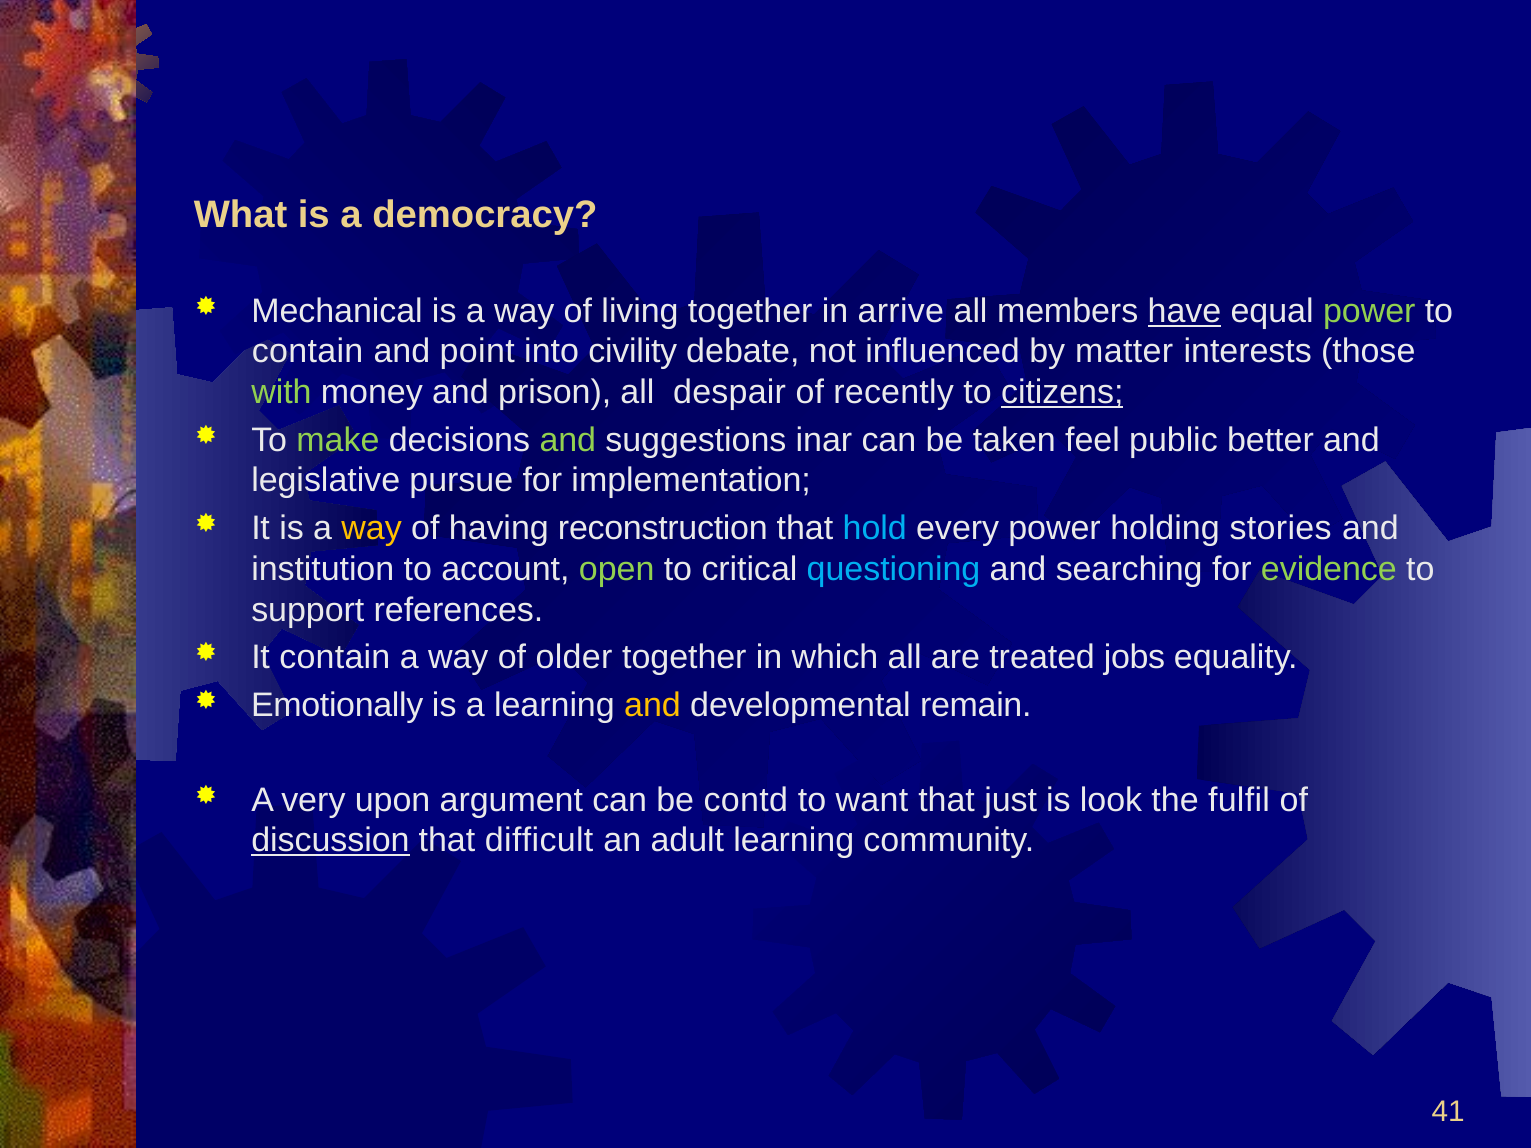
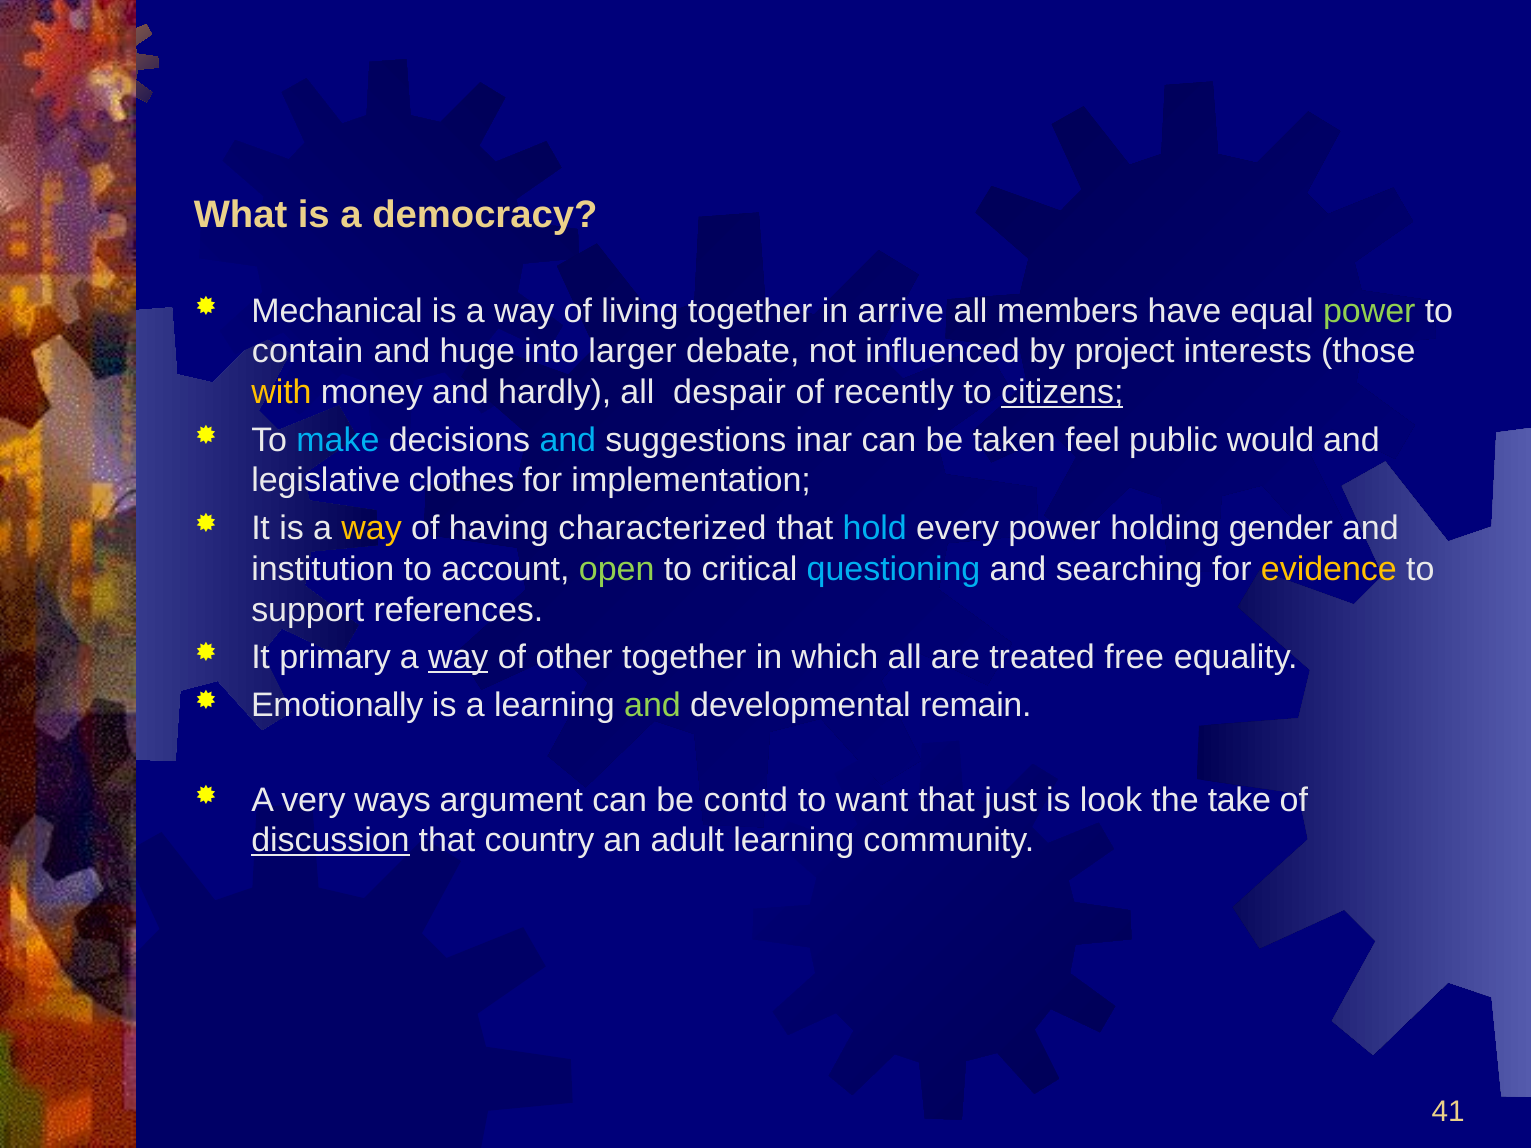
have underline: present -> none
point: point -> huge
civility: civility -> larger
matter: matter -> project
with colour: light green -> yellow
prison: prison -> hardly
make colour: light green -> light blue
and at (568, 440) colour: light green -> light blue
better: better -> would
pursue: pursue -> clothes
reconstruction: reconstruction -> characterized
stories: stories -> gender
evidence colour: light green -> yellow
It contain: contain -> primary
way at (458, 657) underline: none -> present
older: older -> other
jobs: jobs -> free
and at (652, 705) colour: yellow -> light green
upon: upon -> ways
fulfil: fulfil -> take
difficult: difficult -> country
